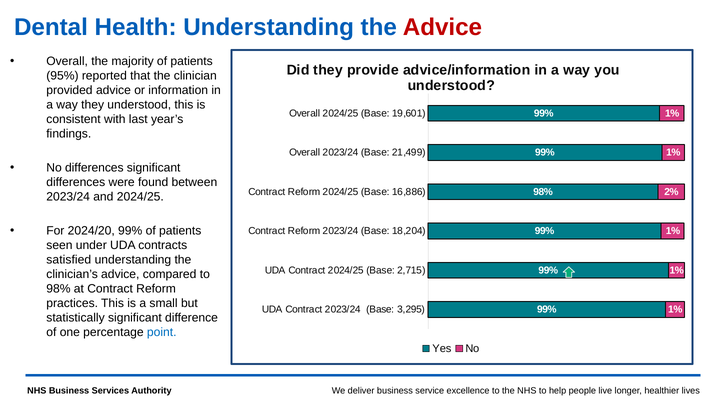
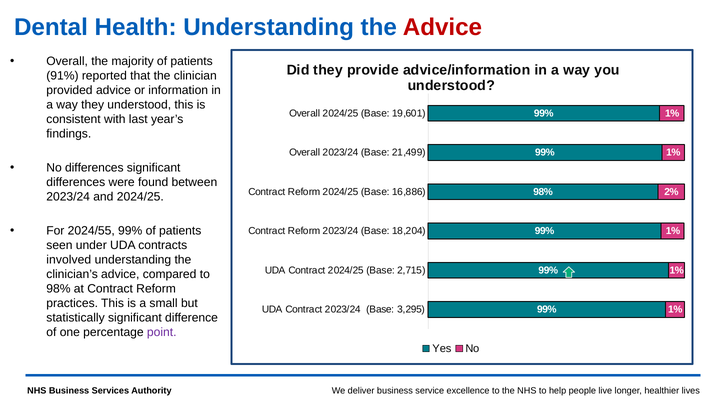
95%: 95% -> 91%
2024/20: 2024/20 -> 2024/55
satisfied: satisfied -> involved
point colour: blue -> purple
